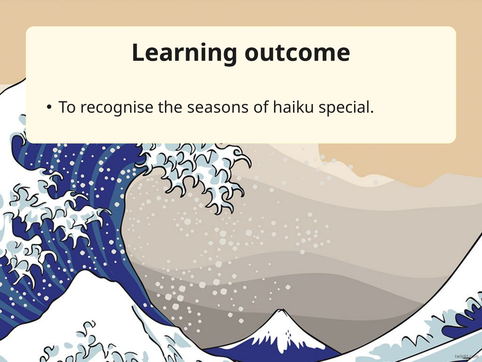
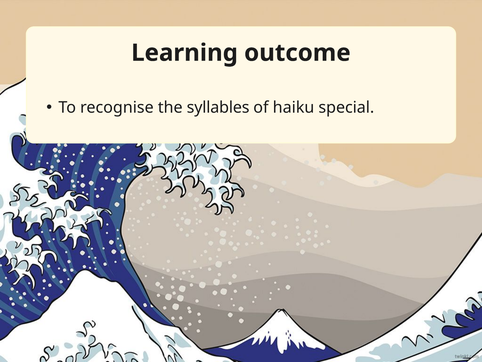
seasons: seasons -> syllables
